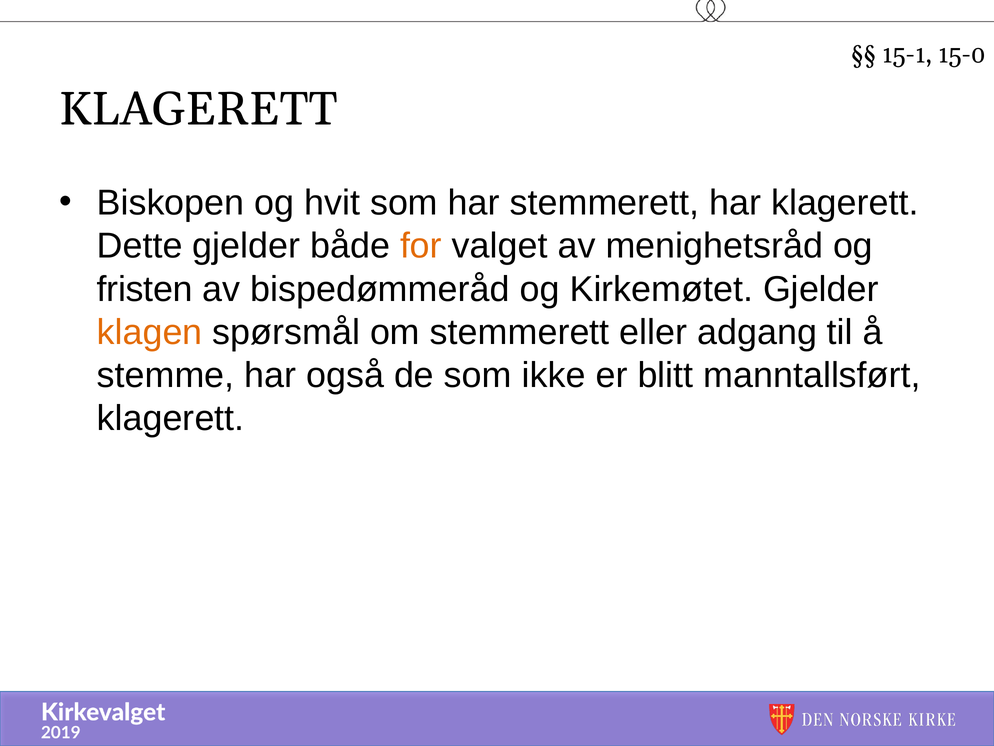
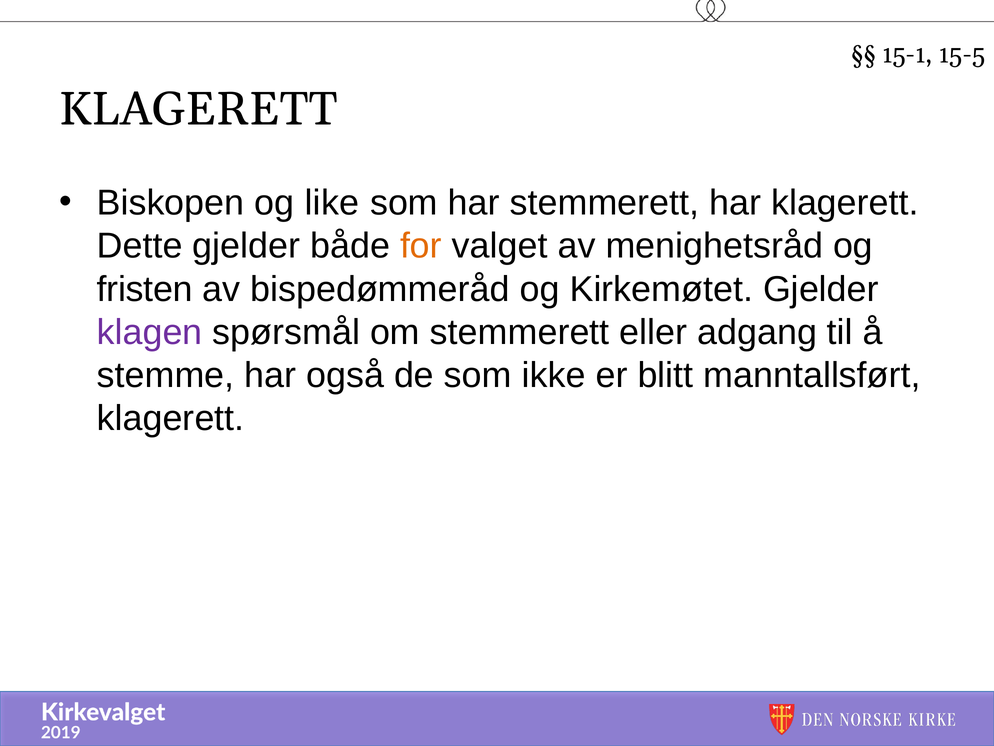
15-0: 15-0 -> 15-5
hvit: hvit -> like
klagen colour: orange -> purple
